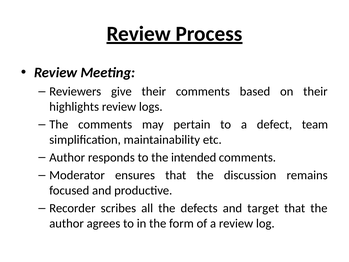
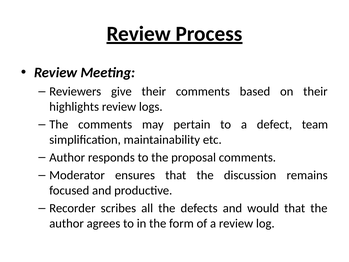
intended: intended -> proposal
target: target -> would
